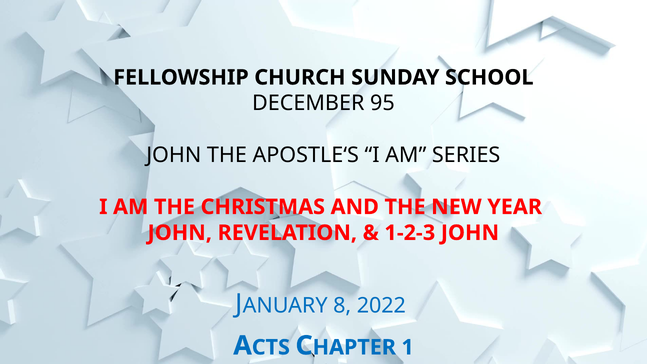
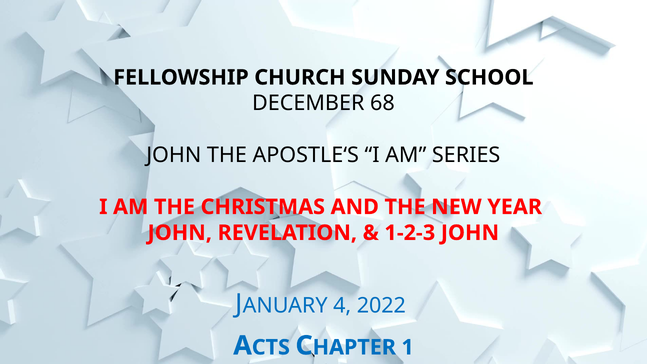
95: 95 -> 68
8: 8 -> 4
